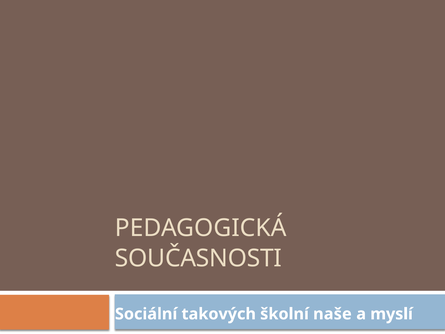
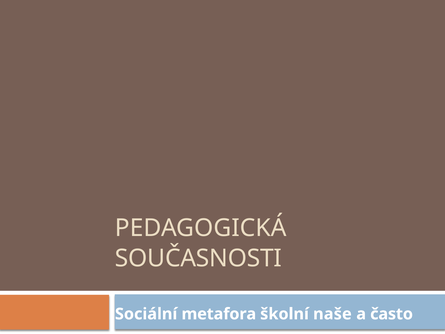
takových: takových -> metafora
myslí: myslí -> často
